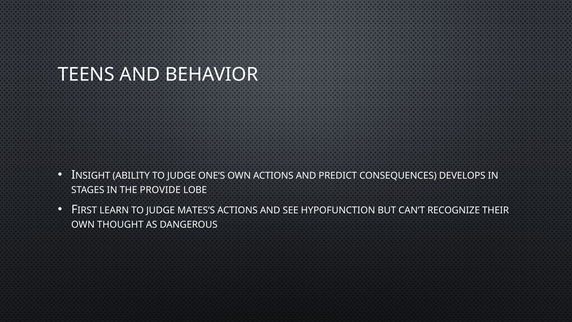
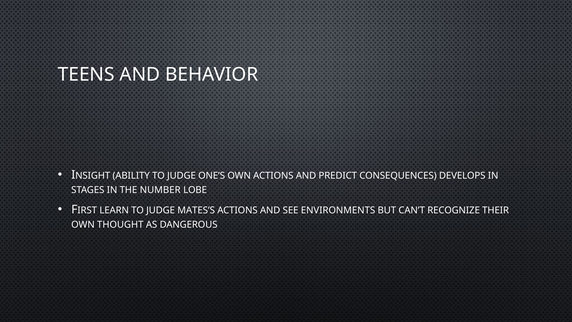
PROVIDE: PROVIDE -> NUMBER
HYPOFUNCTION: HYPOFUNCTION -> ENVIRONMENTS
